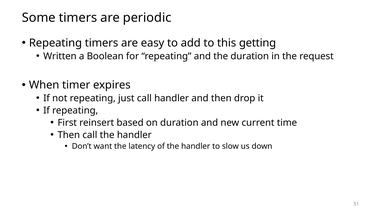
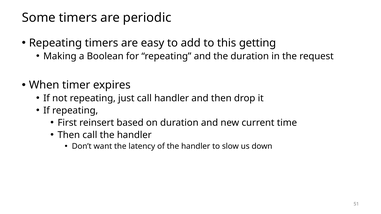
Written: Written -> Making
